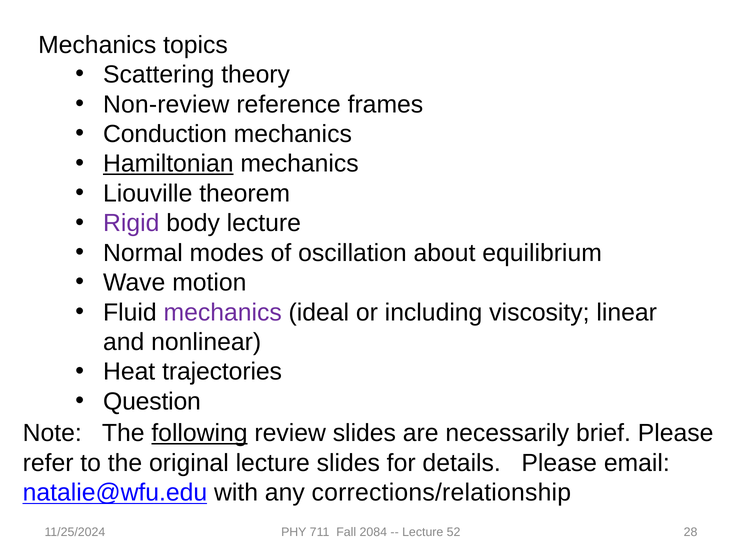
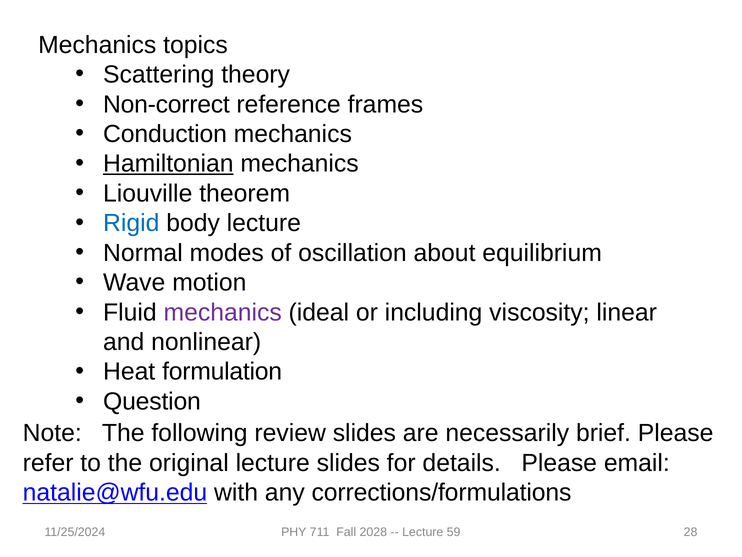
Non-review: Non-review -> Non-correct
Rigid colour: purple -> blue
trajectories: trajectories -> formulation
following underline: present -> none
corrections/relationship: corrections/relationship -> corrections/formulations
2084: 2084 -> 2028
52: 52 -> 59
